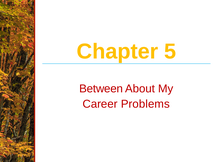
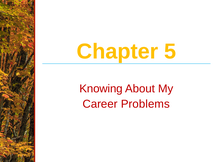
Between: Between -> Knowing
